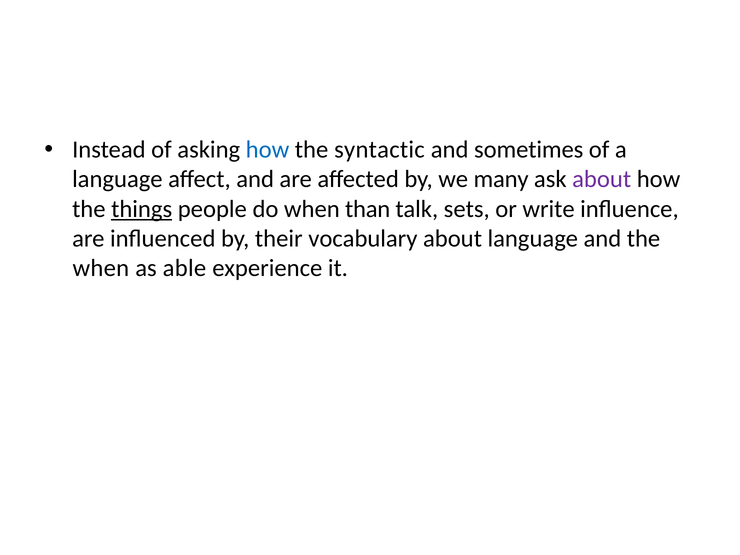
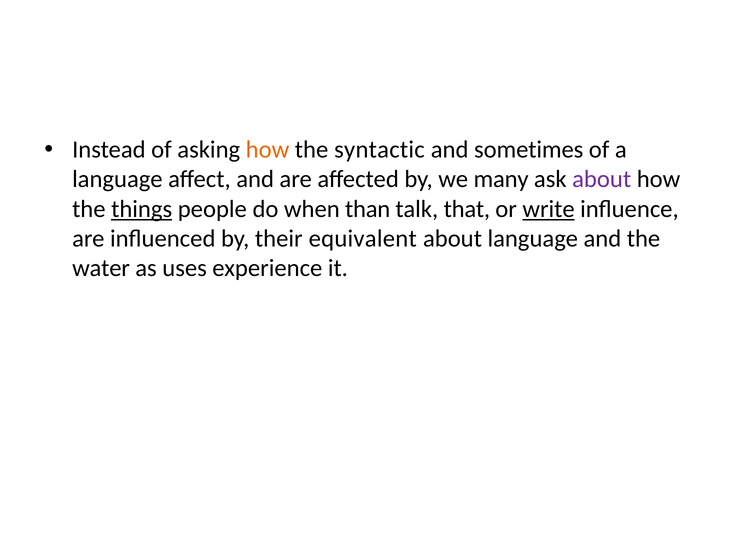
how at (268, 150) colour: blue -> orange
sets: sets -> that
write underline: none -> present
vocabulary: vocabulary -> equivalent
when at (101, 268): when -> water
able: able -> uses
